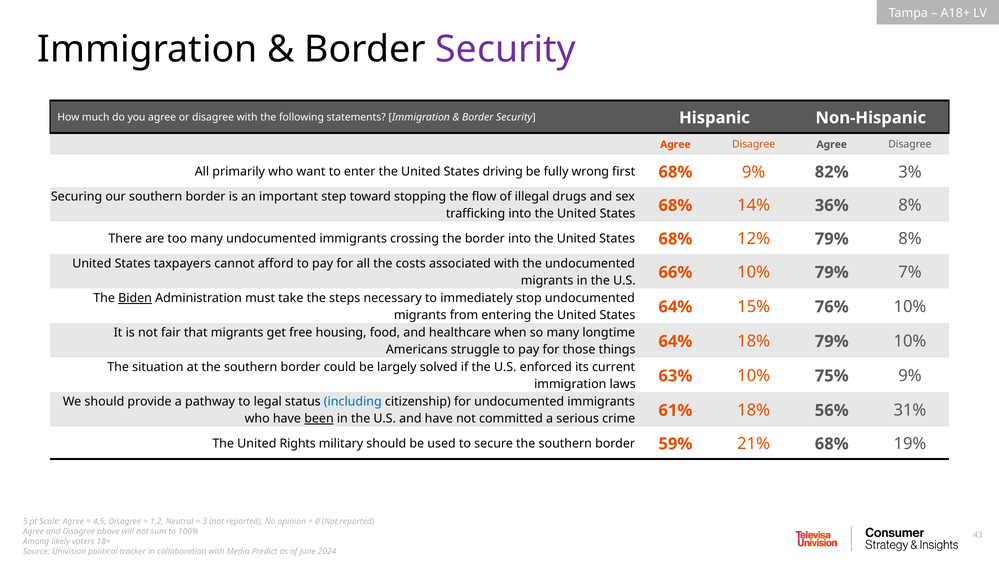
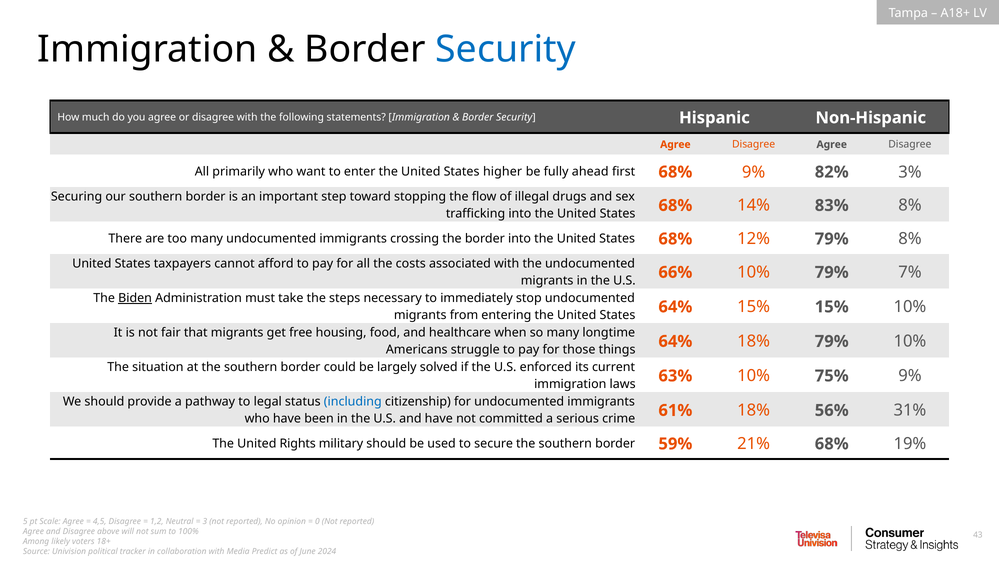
Security at (506, 50) colour: purple -> blue
driving: driving -> higher
wrong: wrong -> ahead
36%: 36% -> 83%
15% 76%: 76% -> 15%
been underline: present -> none
